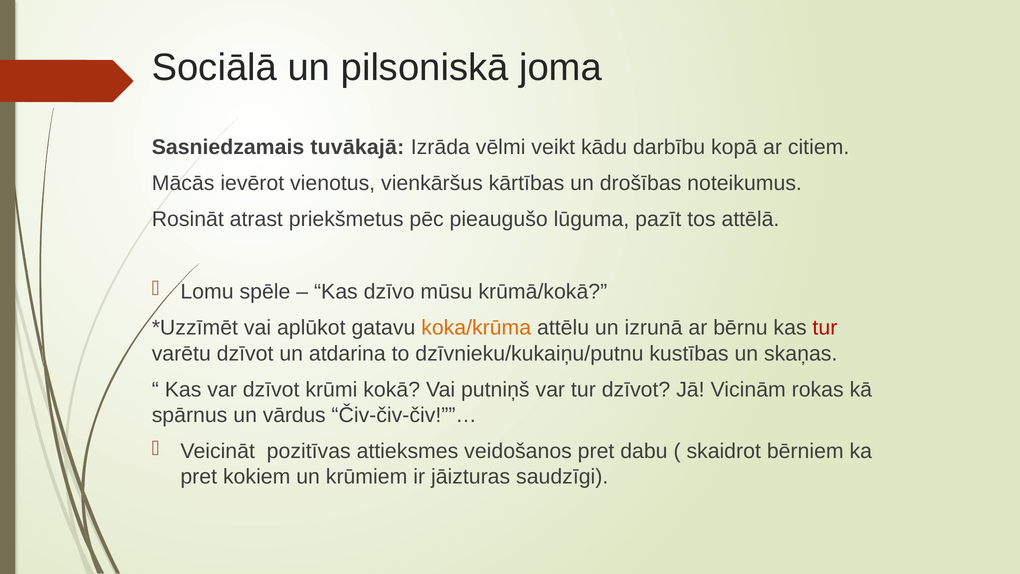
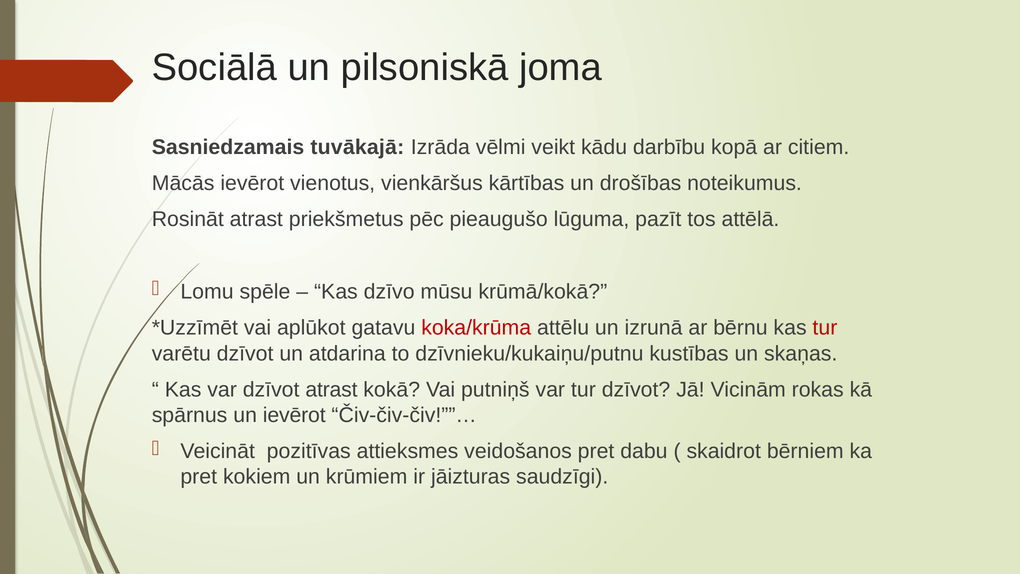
koka/krūma colour: orange -> red
dzīvot krūmi: krūmi -> atrast
un vārdus: vārdus -> ievērot
